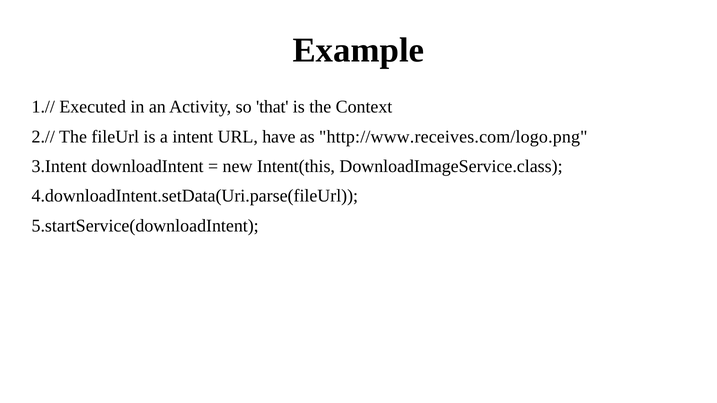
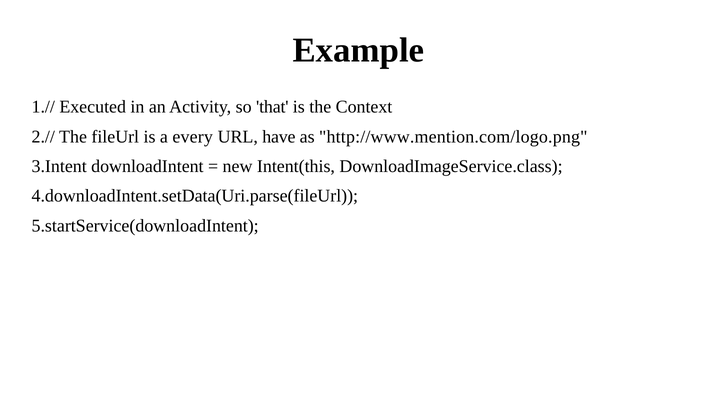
intent: intent -> every
http://www.receives.com/logo.png: http://www.receives.com/logo.png -> http://www.mention.com/logo.png
